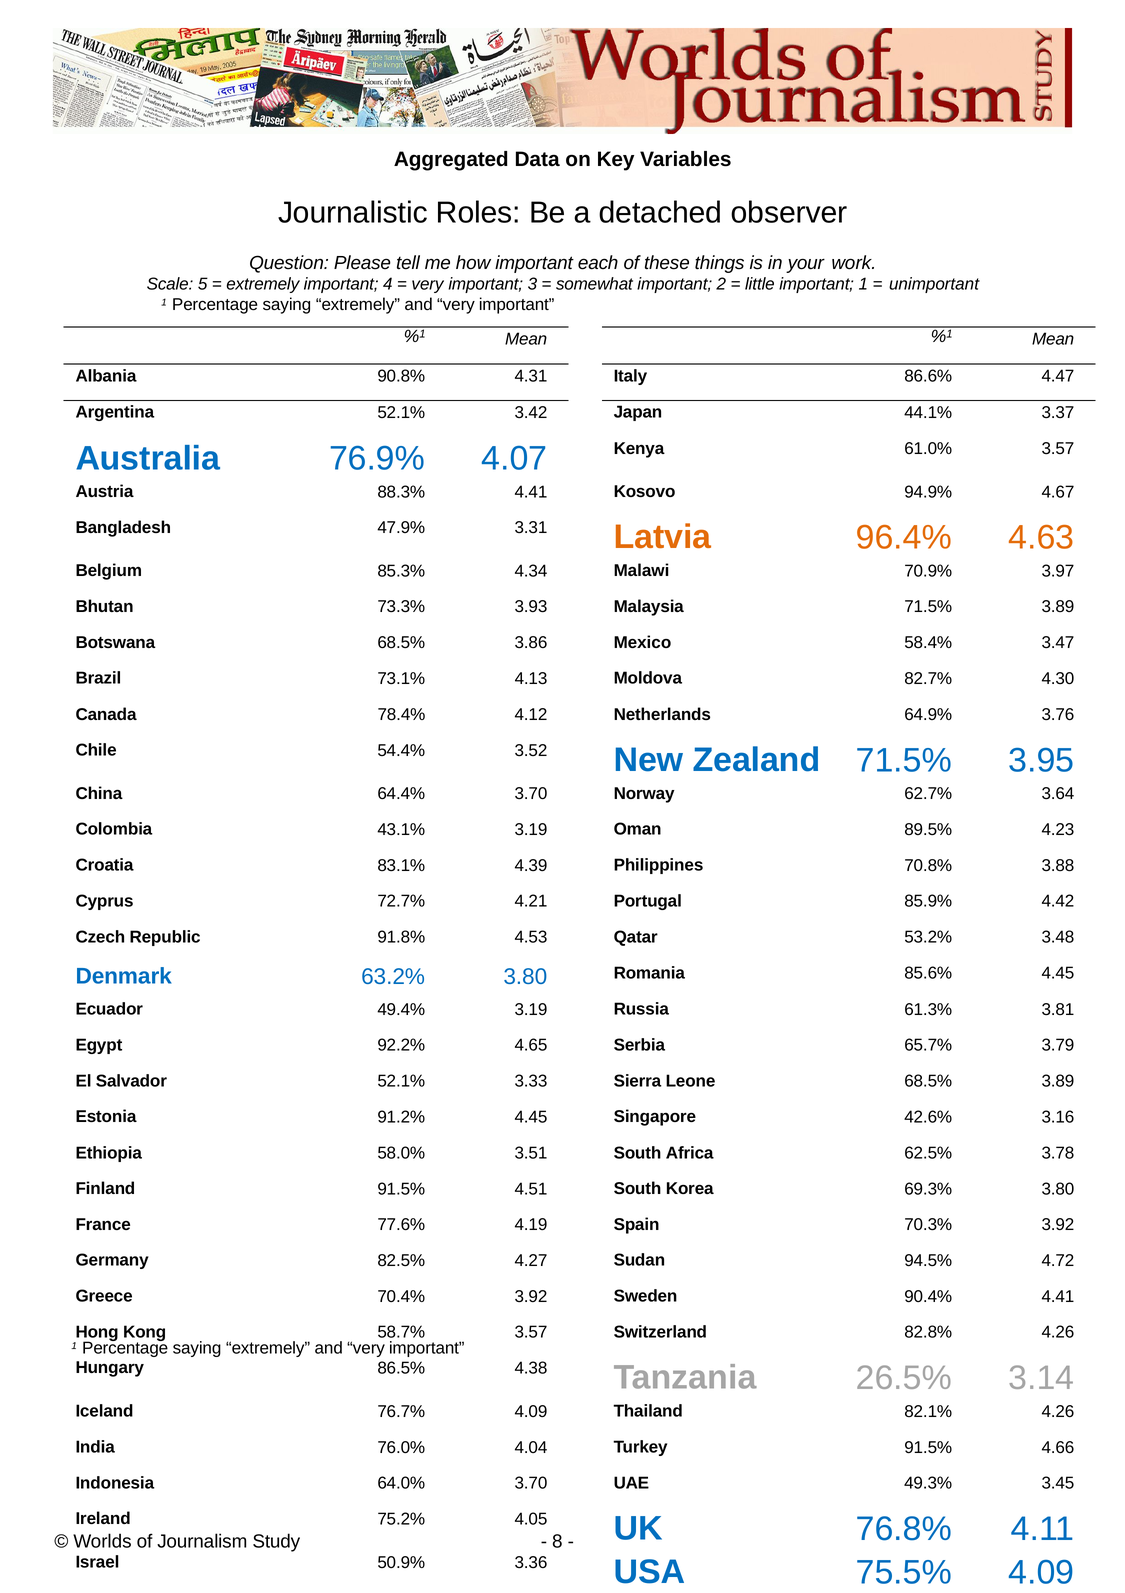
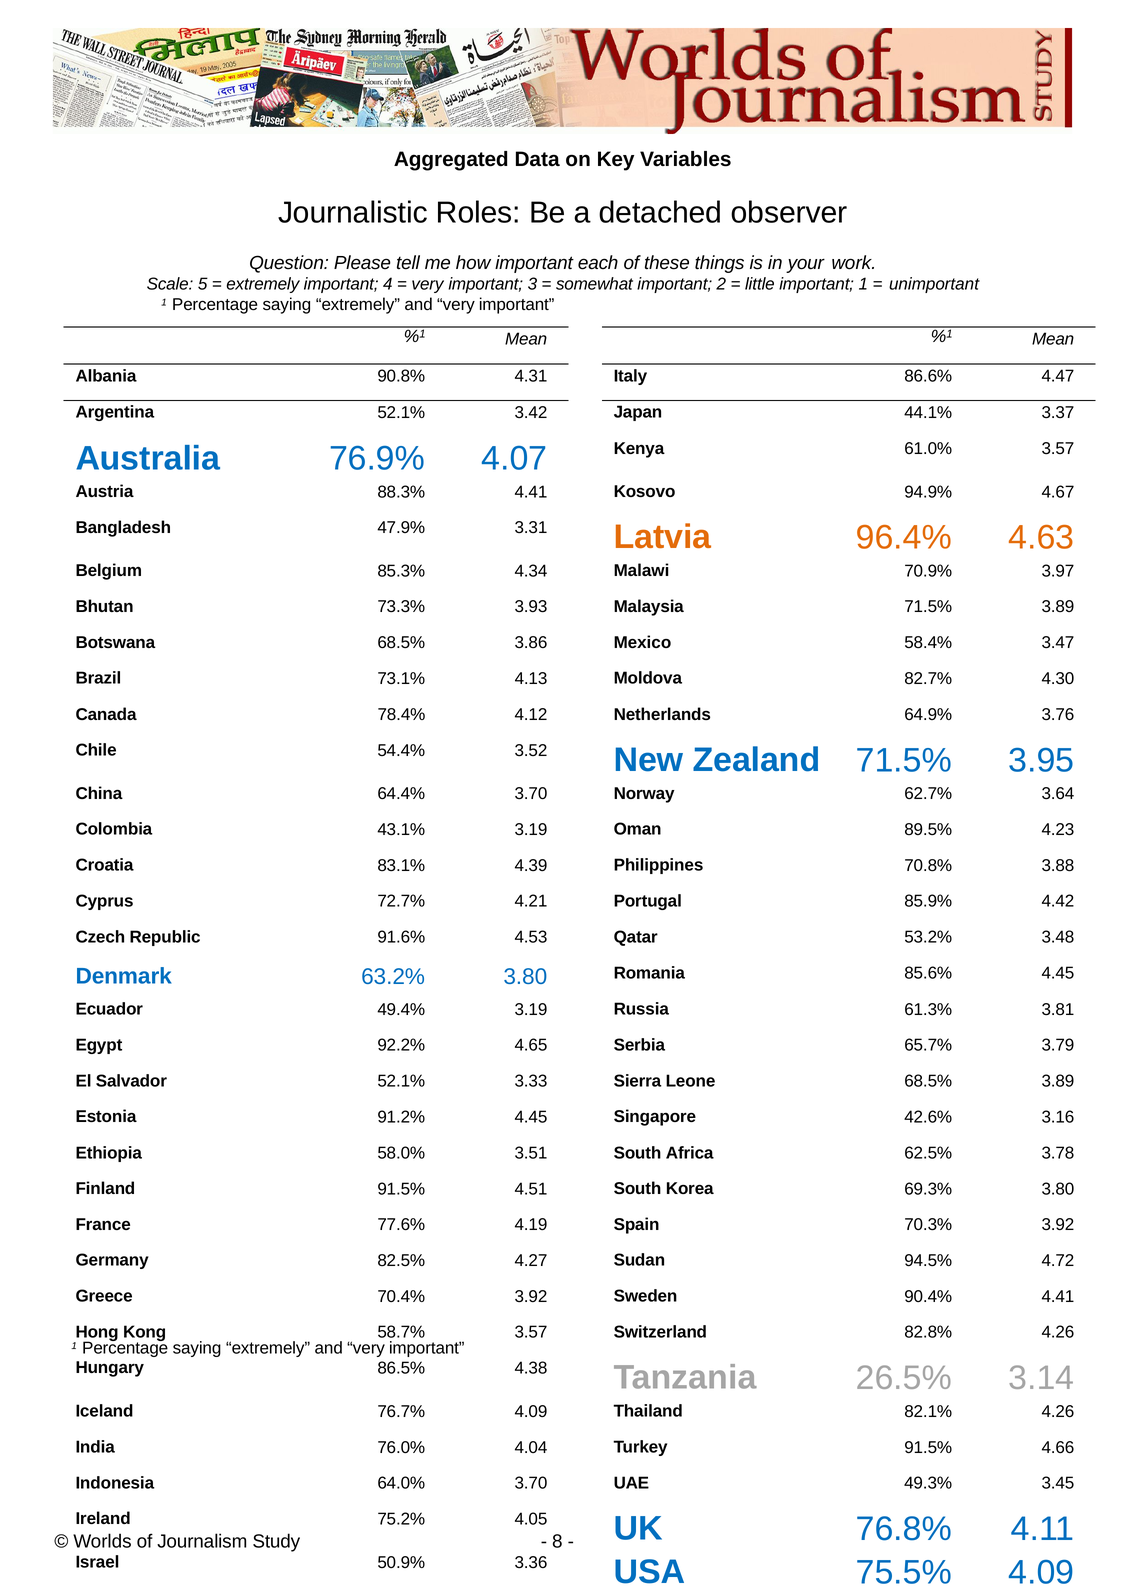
91.8%: 91.8% -> 91.6%
